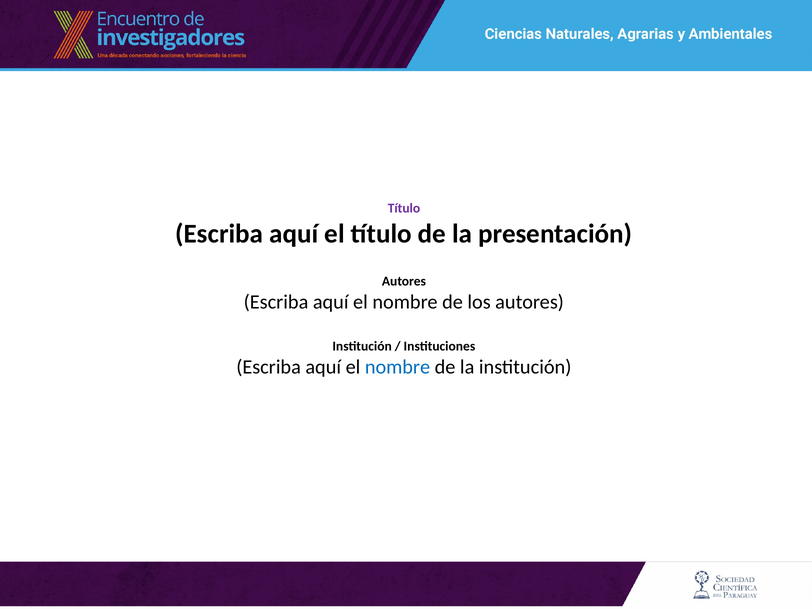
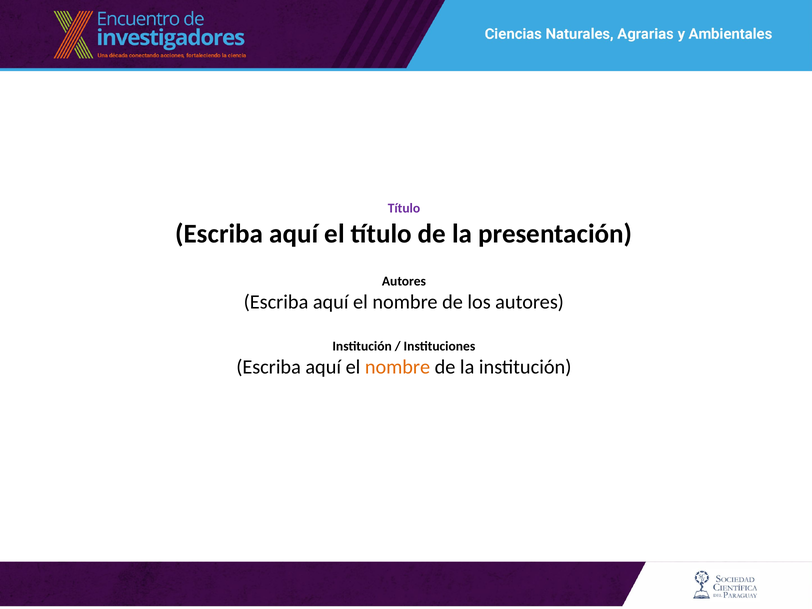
nombre at (398, 367) colour: blue -> orange
